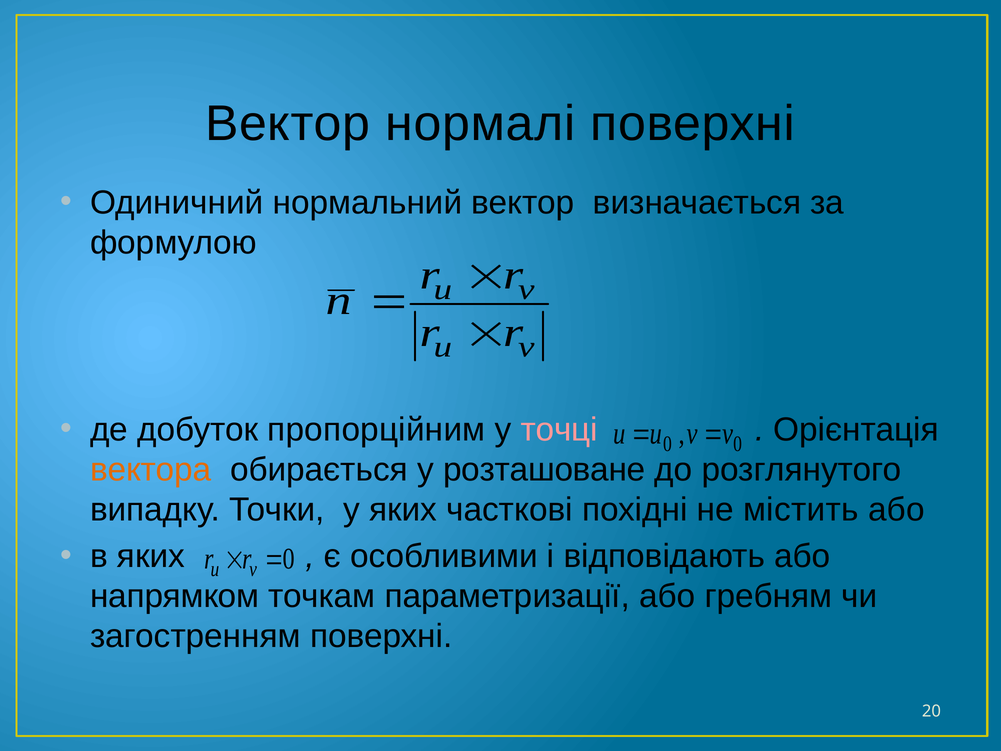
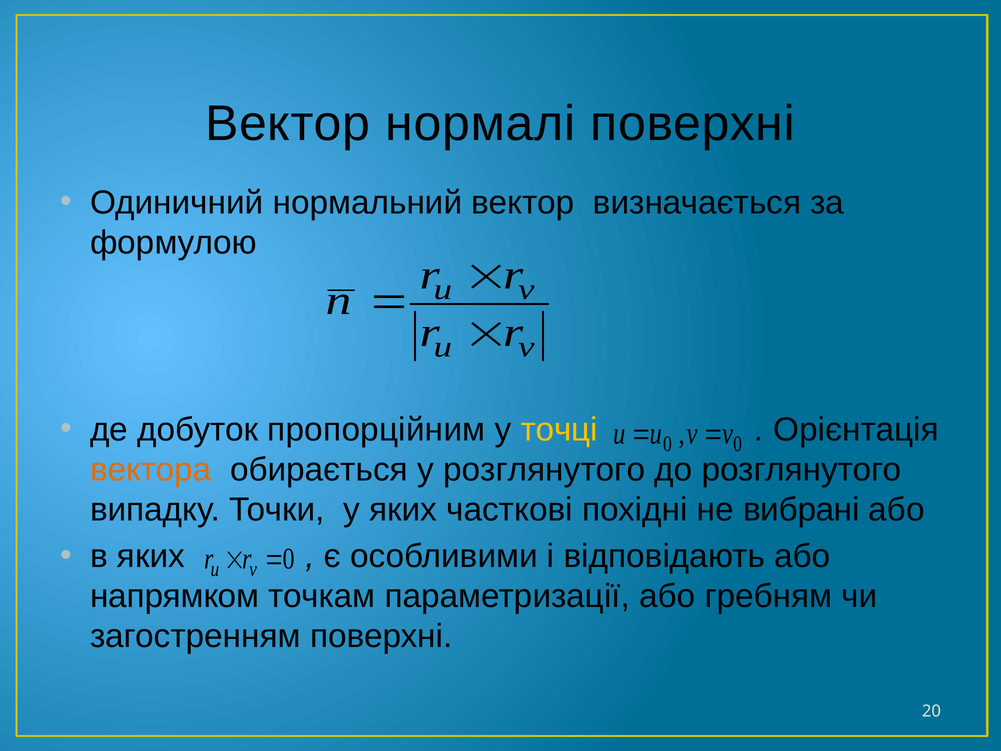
точці colour: pink -> yellow
у розташоване: розташоване -> розглянутого
містить: містить -> вибрані
